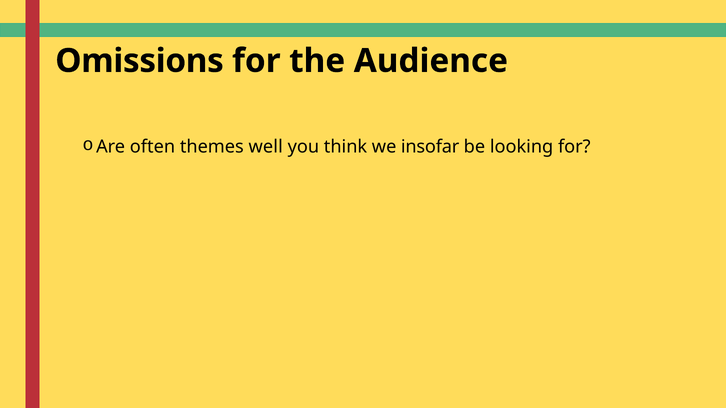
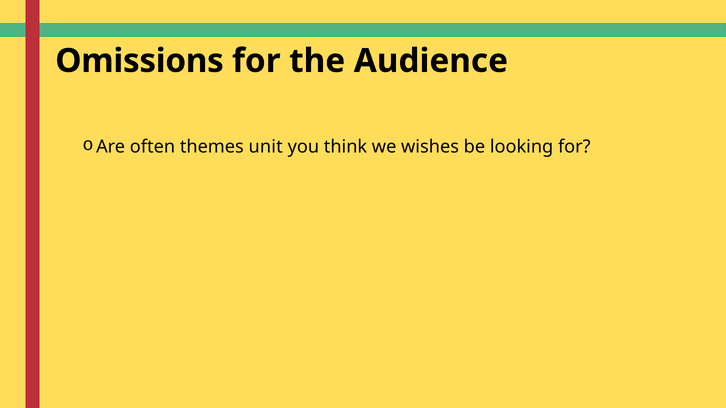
well: well -> unit
insofar: insofar -> wishes
